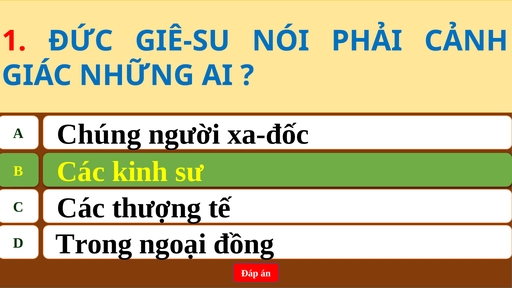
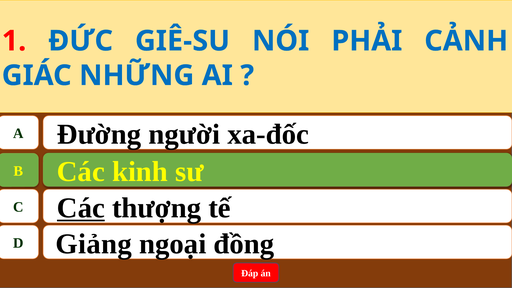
Chúng: Chúng -> Đường
Các at (81, 208) underline: none -> present
Trong: Trong -> Giảng
